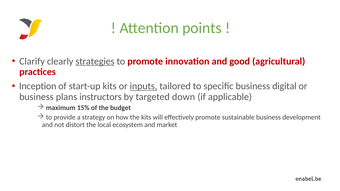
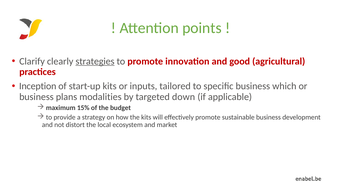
inputs underline: present -> none
digital: digital -> which
instructors: instructors -> modalities
